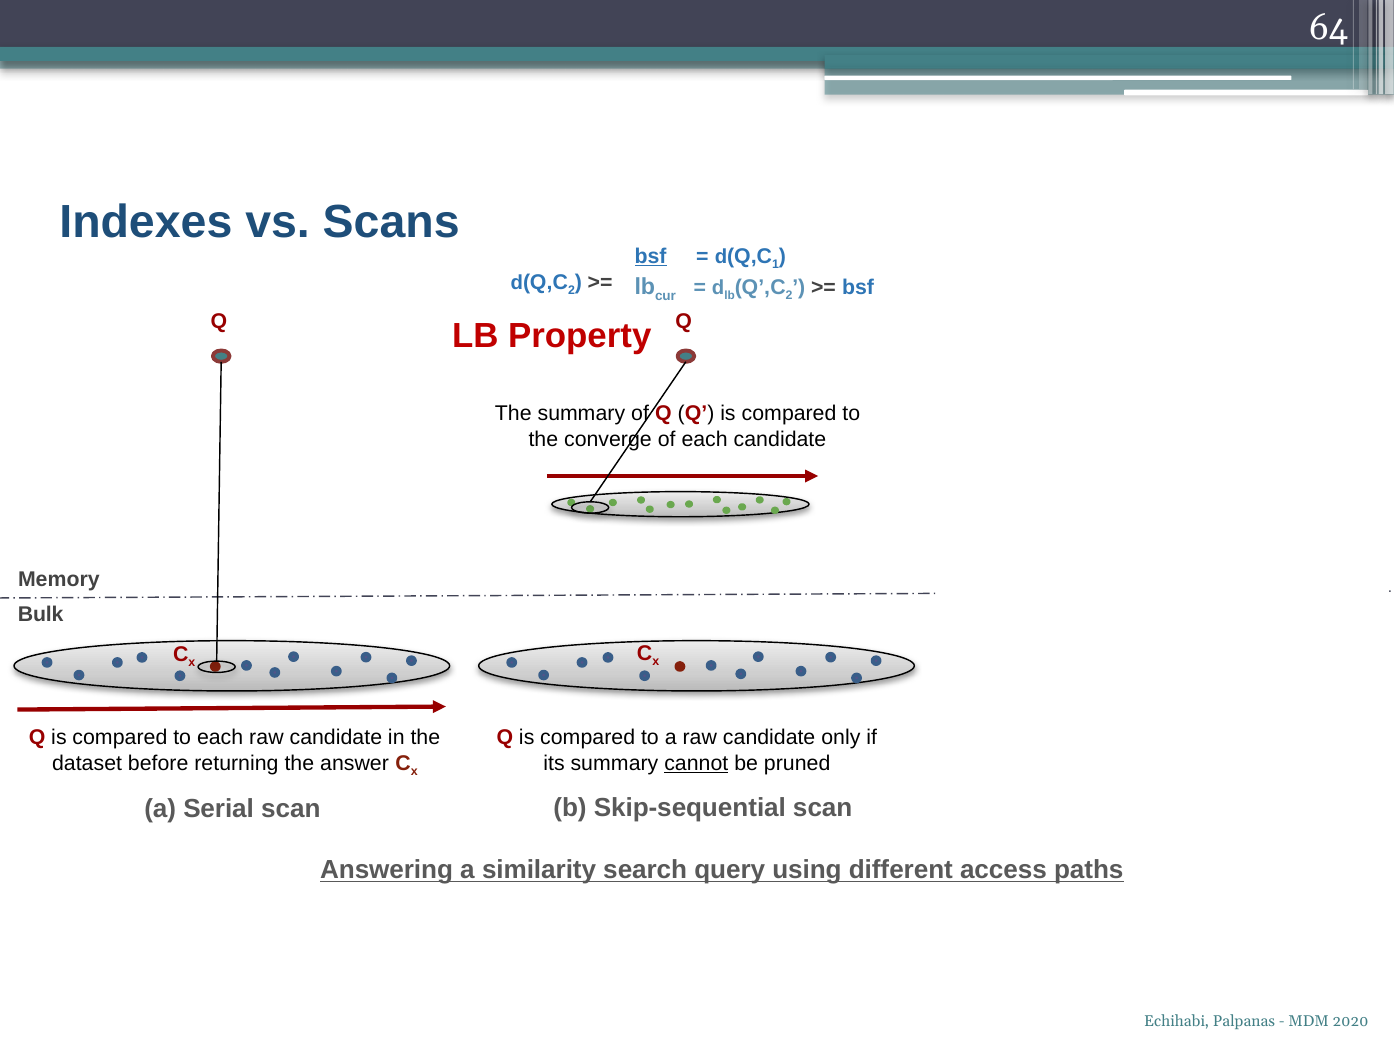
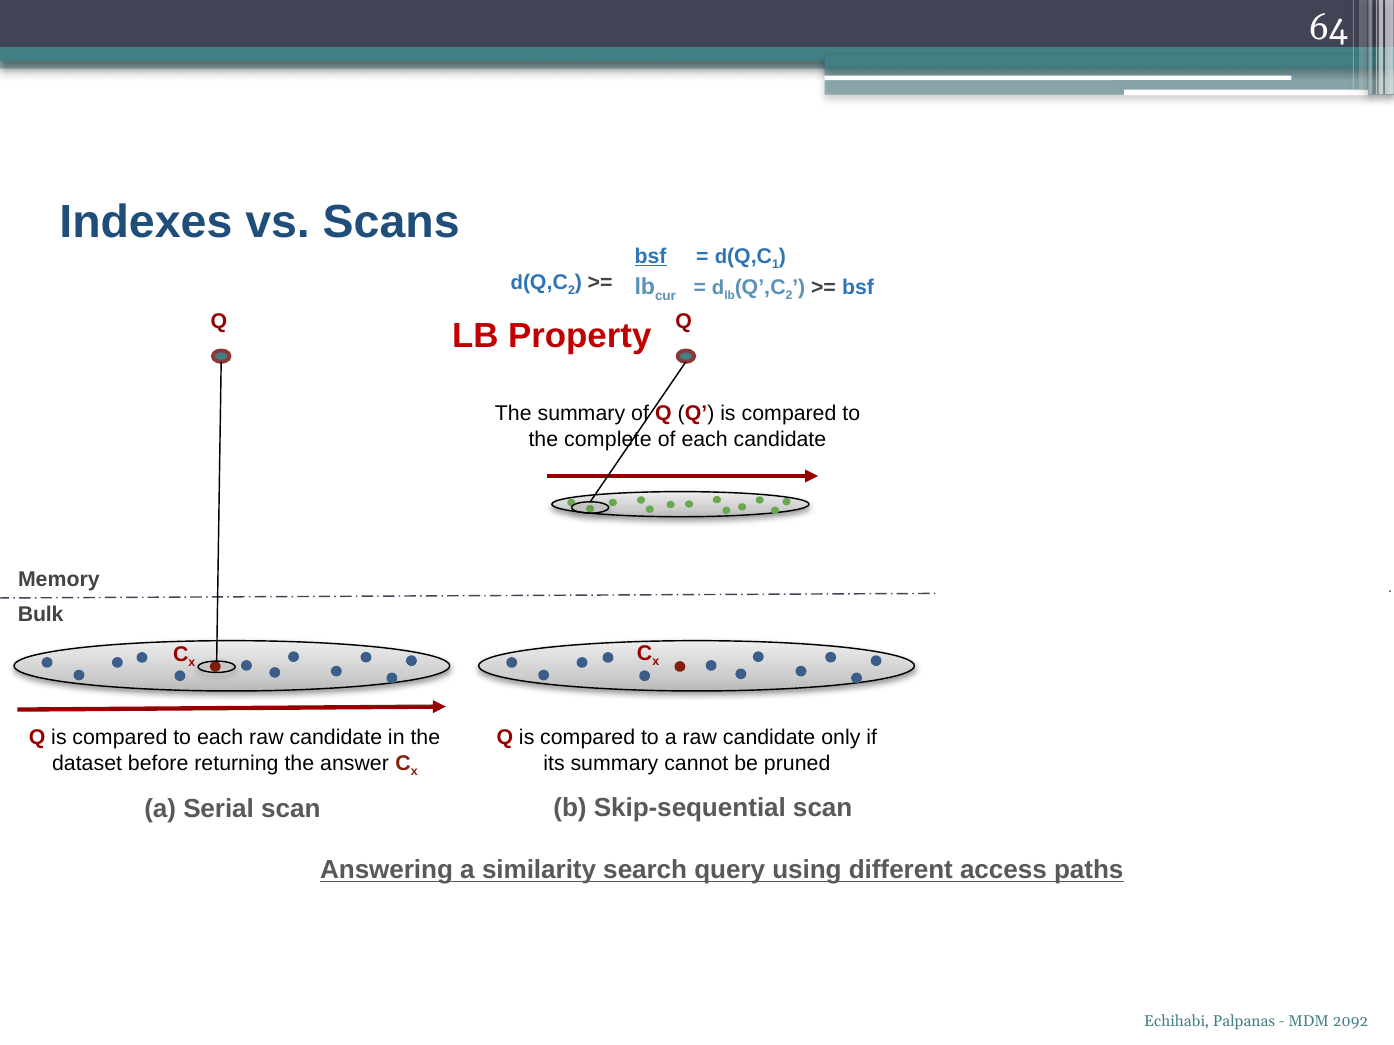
converge: converge -> complete
cannot at (696, 764) underline: present -> none
2020: 2020 -> 2092
